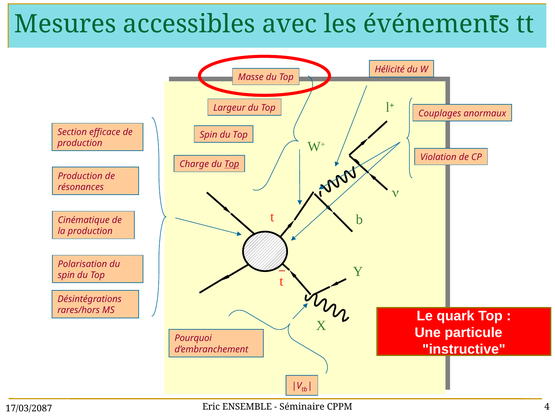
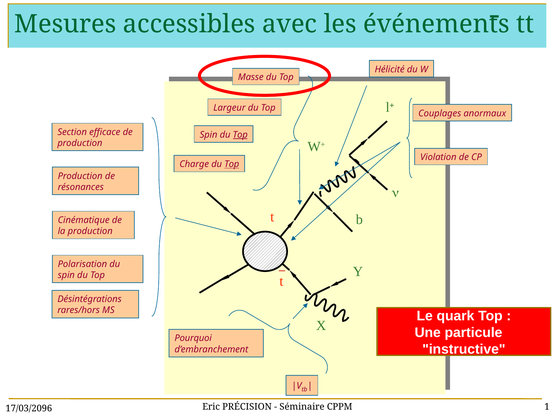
Top at (240, 135) underline: none -> present
ENSEMBLE: ENSEMBLE -> PRÉCISION
4: 4 -> 1
17/03/2087: 17/03/2087 -> 17/03/2096
